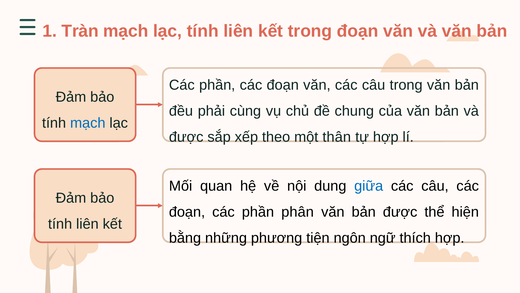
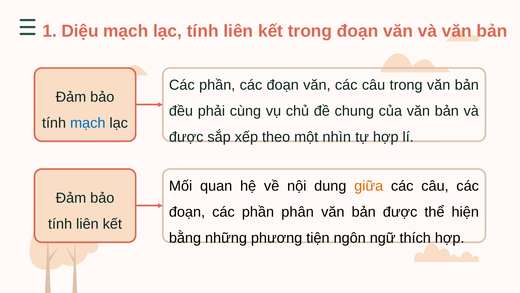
Tràn: Tràn -> Diệu
thân: thân -> nhìn
giữa colour: blue -> orange
